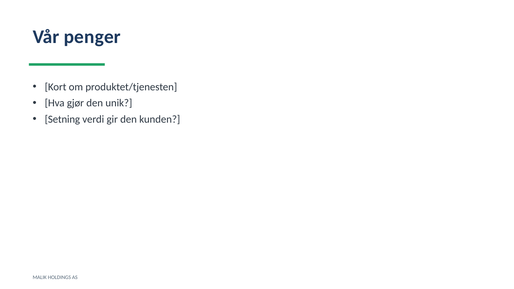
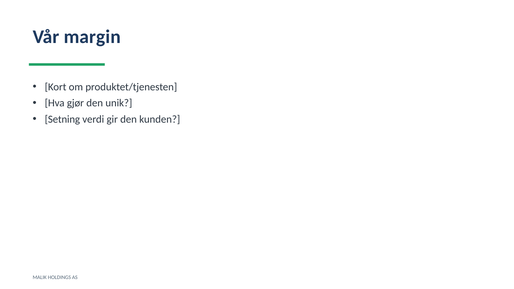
penger: penger -> margin
